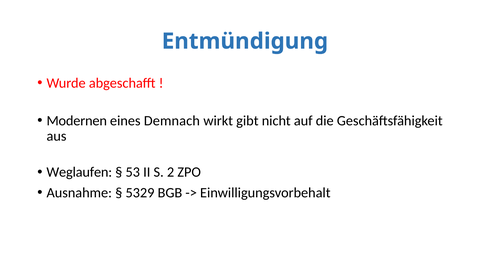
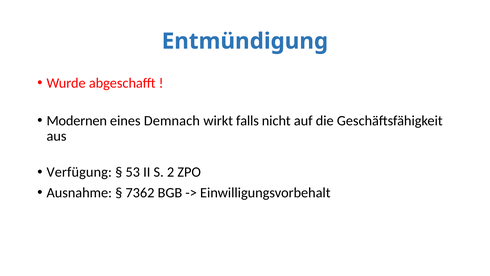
gibt: gibt -> falls
Weglaufen: Weglaufen -> Verfügung
5329: 5329 -> 7362
